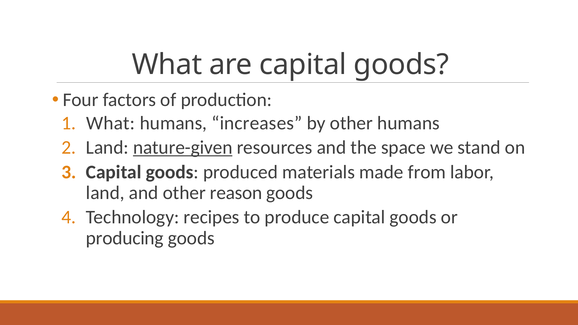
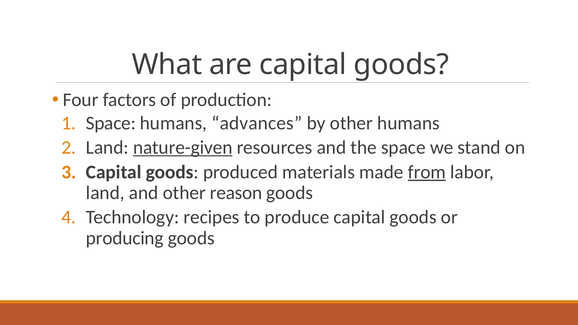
What at (111, 123): What -> Space
increases: increases -> advances
from underline: none -> present
